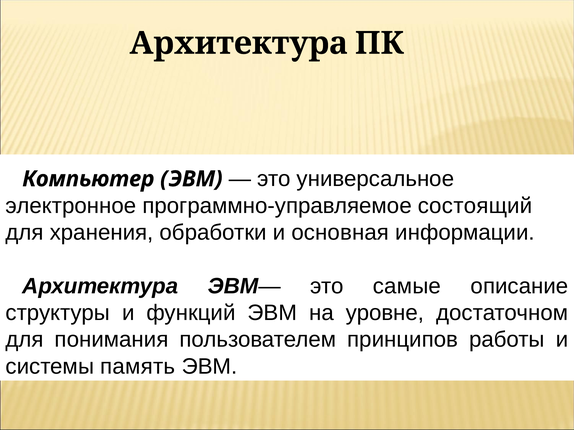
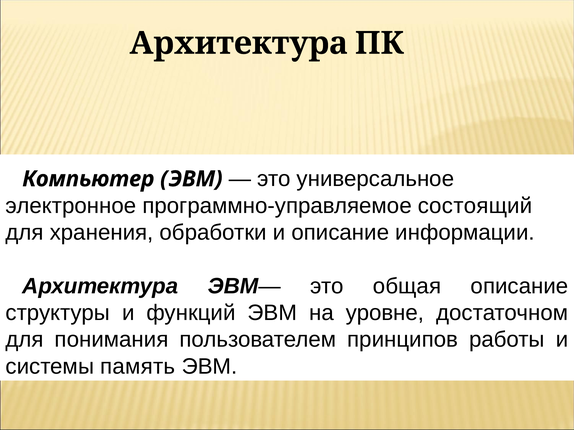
и основная: основная -> описание
самые: самые -> общая
